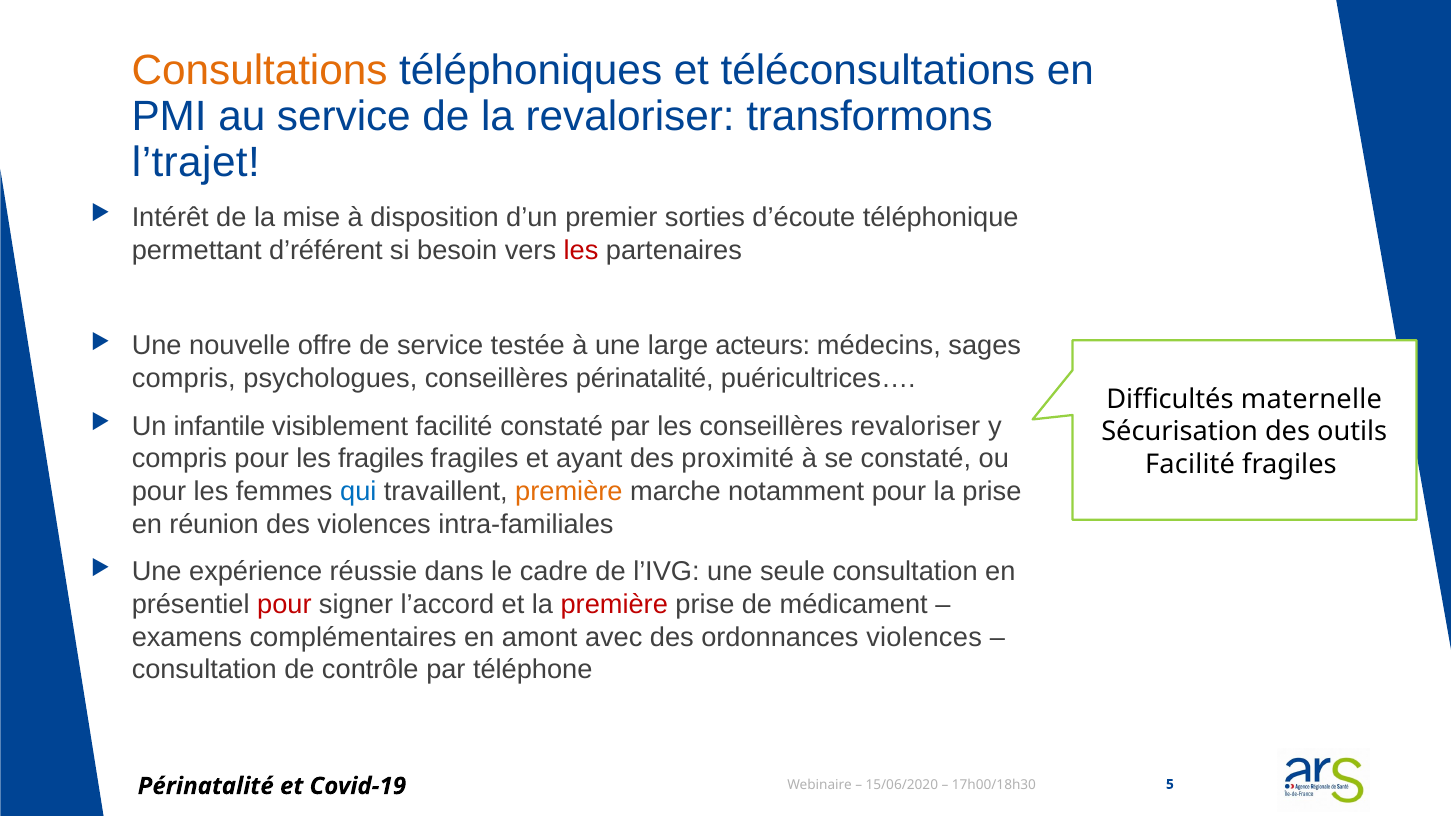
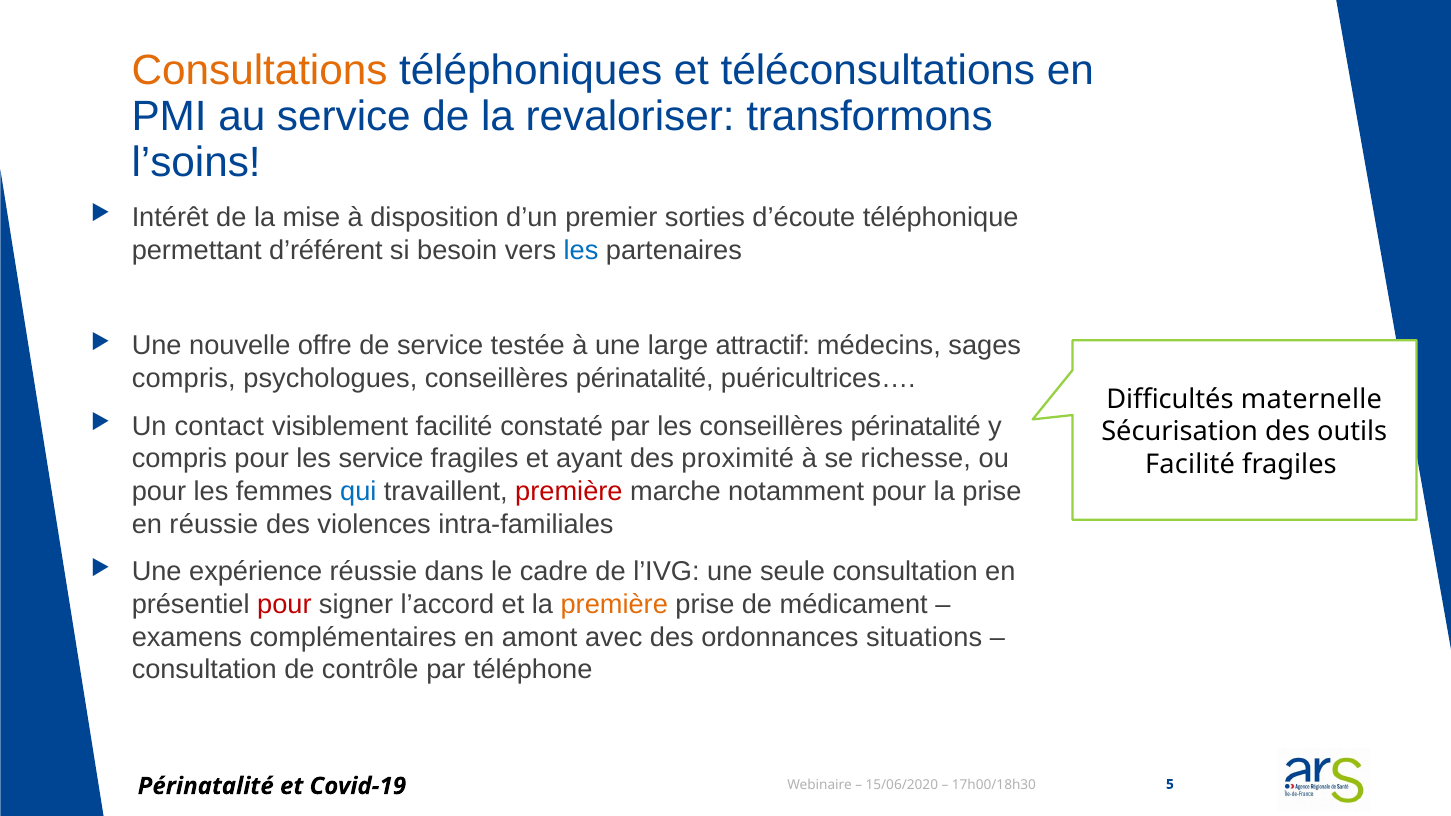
l’trajet: l’trajet -> l’soins
les at (581, 250) colour: red -> blue
acteurs: acteurs -> attractif
infantile: infantile -> contact
les conseillères revaloriser: revaloriser -> périnatalité
les fragiles: fragiles -> service
se constaté: constaté -> richesse
première at (569, 492) colour: orange -> red
en réunion: réunion -> réussie
première at (614, 605) colour: red -> orange
ordonnances violences: violences -> situations
